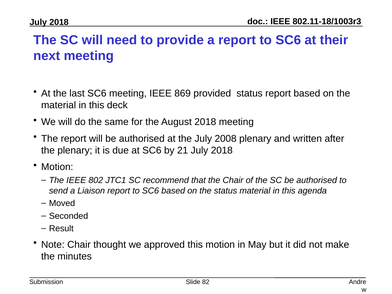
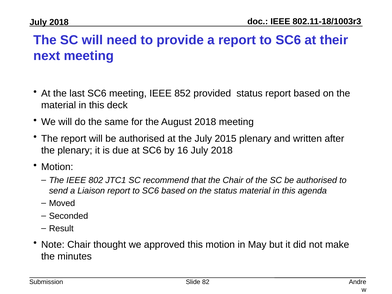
869: 869 -> 852
2008: 2008 -> 2015
21: 21 -> 16
